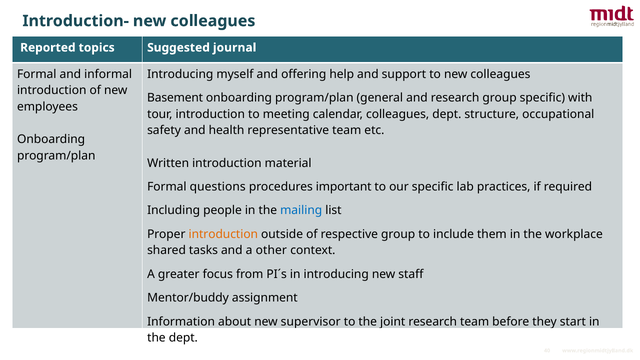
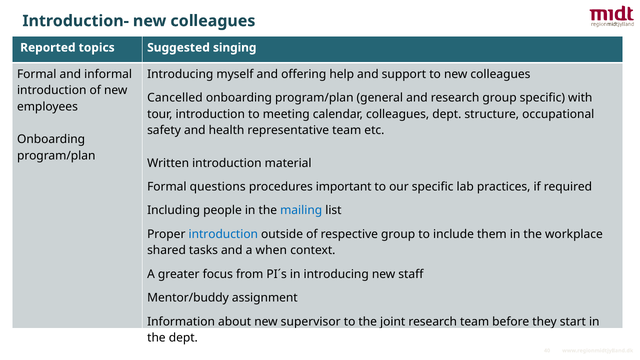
journal: journal -> singing
Basement: Basement -> Cancelled
introduction at (223, 234) colour: orange -> blue
other: other -> when
